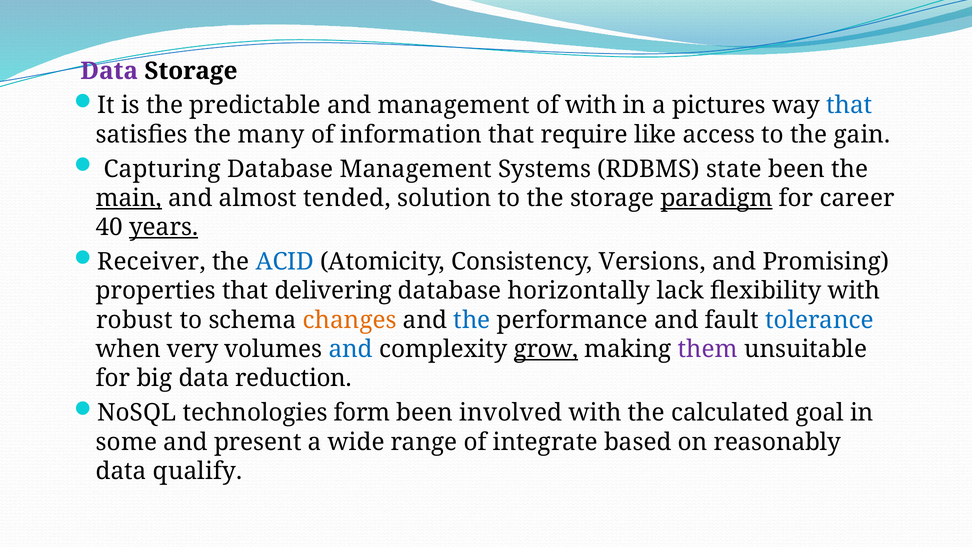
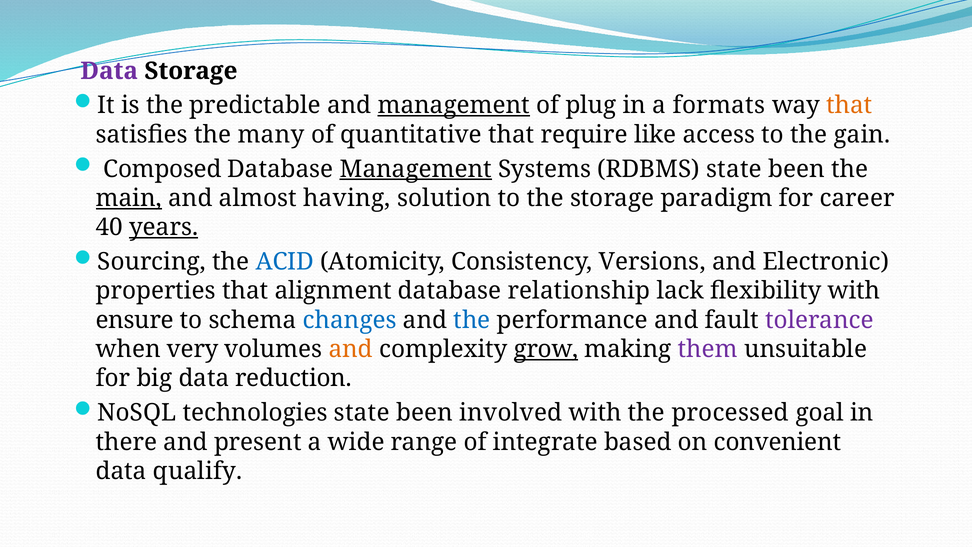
management at (454, 105) underline: none -> present
of with: with -> plug
pictures: pictures -> formats
that at (849, 105) colour: blue -> orange
information: information -> quantitative
Capturing: Capturing -> Composed
Management at (416, 169) underline: none -> present
tended: tended -> having
paradigm underline: present -> none
Receiver: Receiver -> Sourcing
Promising: Promising -> Electronic
delivering: delivering -> alignment
horizontally: horizontally -> relationship
robust: robust -> ensure
changes colour: orange -> blue
tolerance colour: blue -> purple
and at (351, 349) colour: blue -> orange
technologies form: form -> state
calculated: calculated -> processed
some: some -> there
reasonably: reasonably -> convenient
